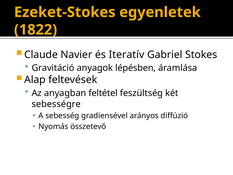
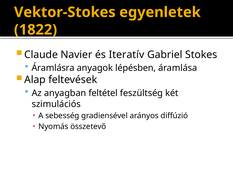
Ezeket-Stokes: Ezeket-Stokes -> Vektor-Stokes
Gravitáció: Gravitáció -> Áramlásra
sebességre: sebességre -> szimulációs
